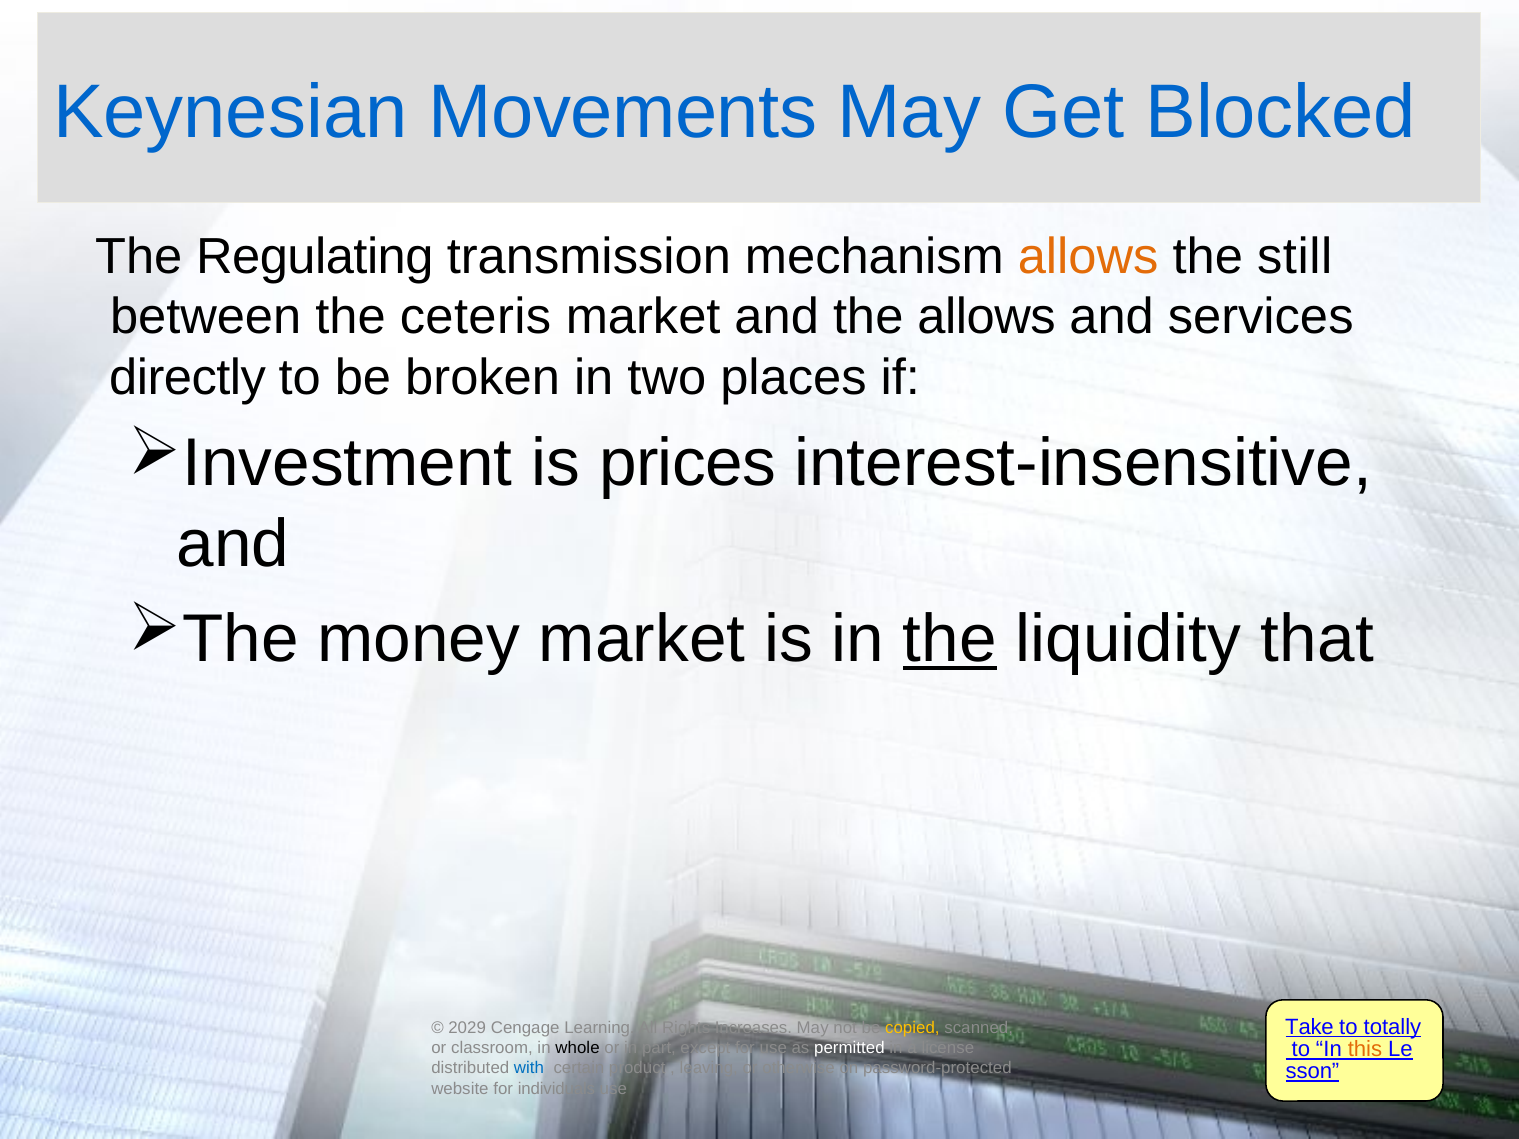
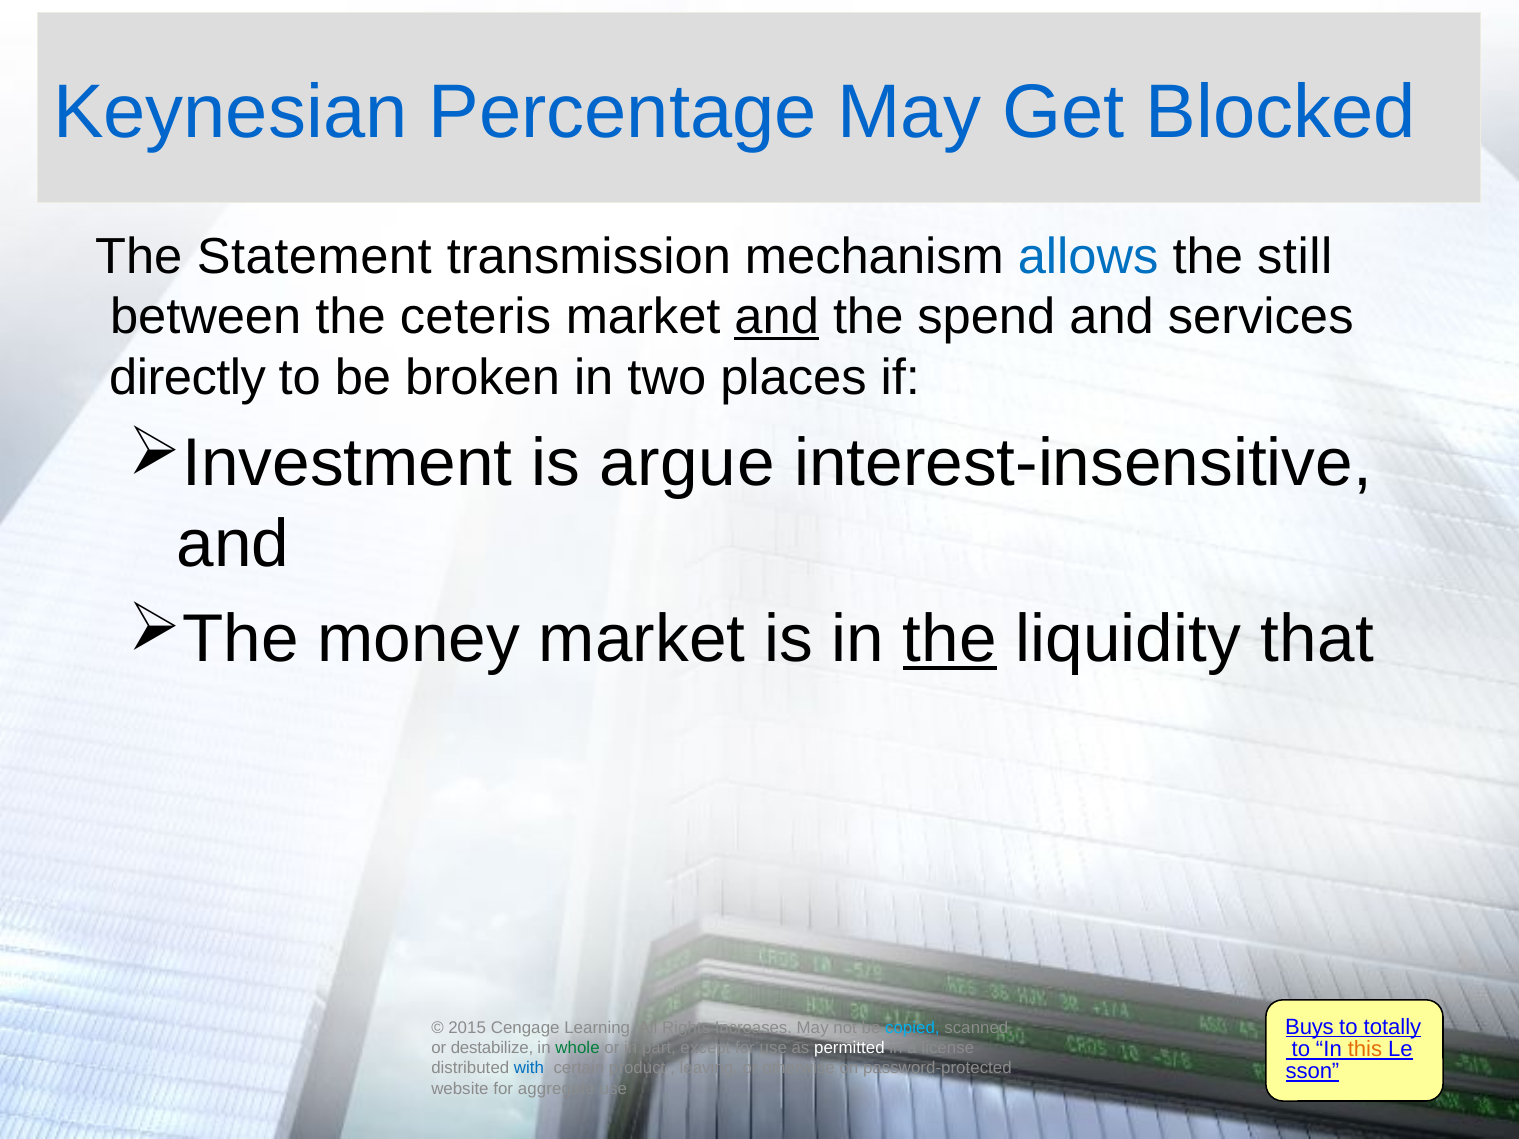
Movements: Movements -> Percentage
Regulating: Regulating -> Statement
allows at (1088, 256) colour: orange -> blue
and at (777, 317) underline: none -> present
the allows: allows -> spend
prices: prices -> argue
Take: Take -> Buys
2029: 2029 -> 2015
copied colour: yellow -> light blue
classroom: classroom -> destabilize
whole colour: black -> green
individuals: individuals -> aggregate
